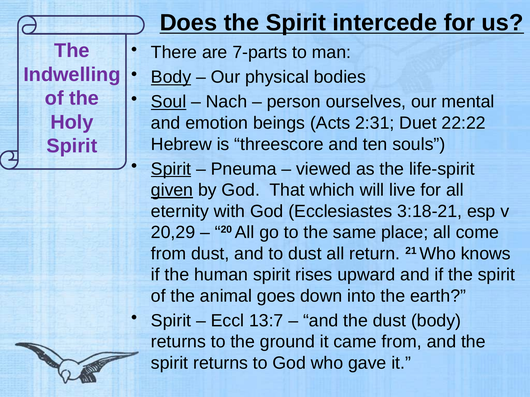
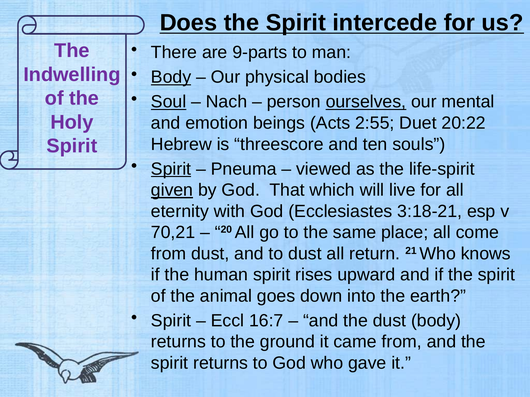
7-parts: 7-parts -> 9-parts
ourselves underline: none -> present
2:31: 2:31 -> 2:55
22:22: 22:22 -> 20:22
20,29: 20,29 -> 70,21
13:7: 13:7 -> 16:7
